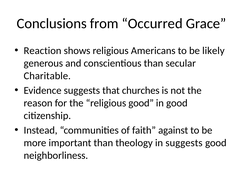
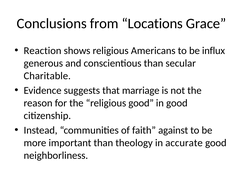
Occurred: Occurred -> Locations
likely: likely -> influx
churches: churches -> marriage
in suggests: suggests -> accurate
